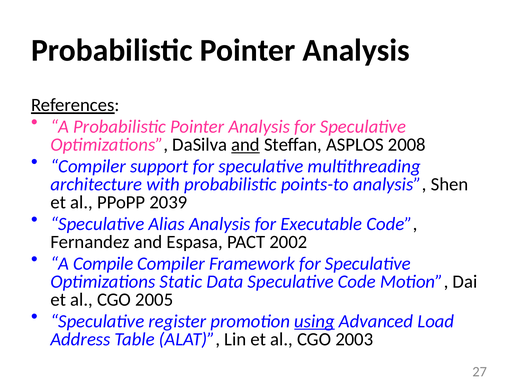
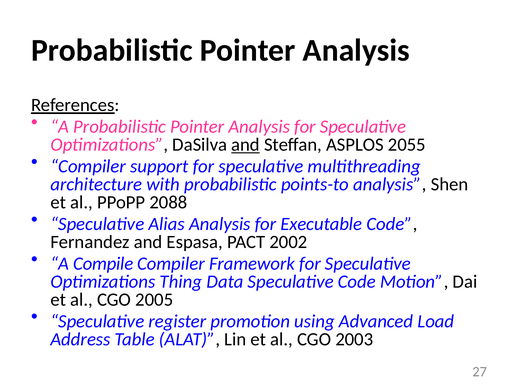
2008: 2008 -> 2055
2039: 2039 -> 2088
Static: Static -> Thing
using underline: present -> none
